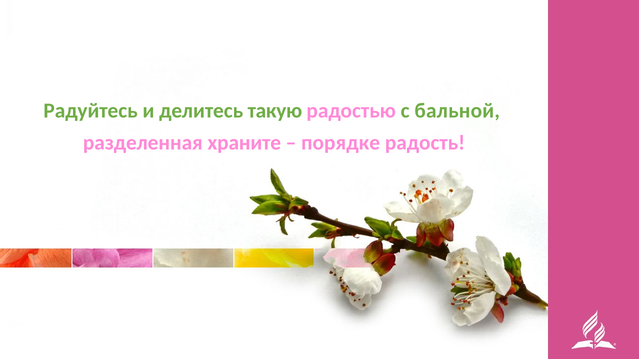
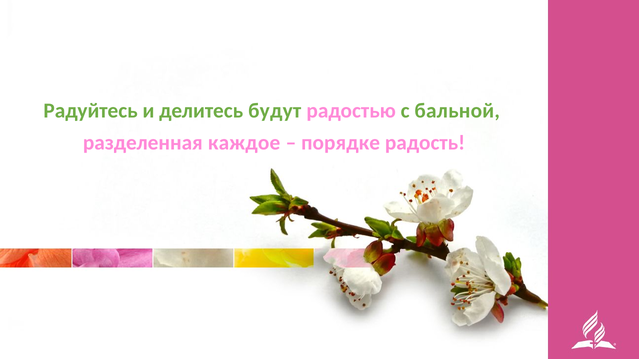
такую: такую -> будут
храните: храните -> каждое
